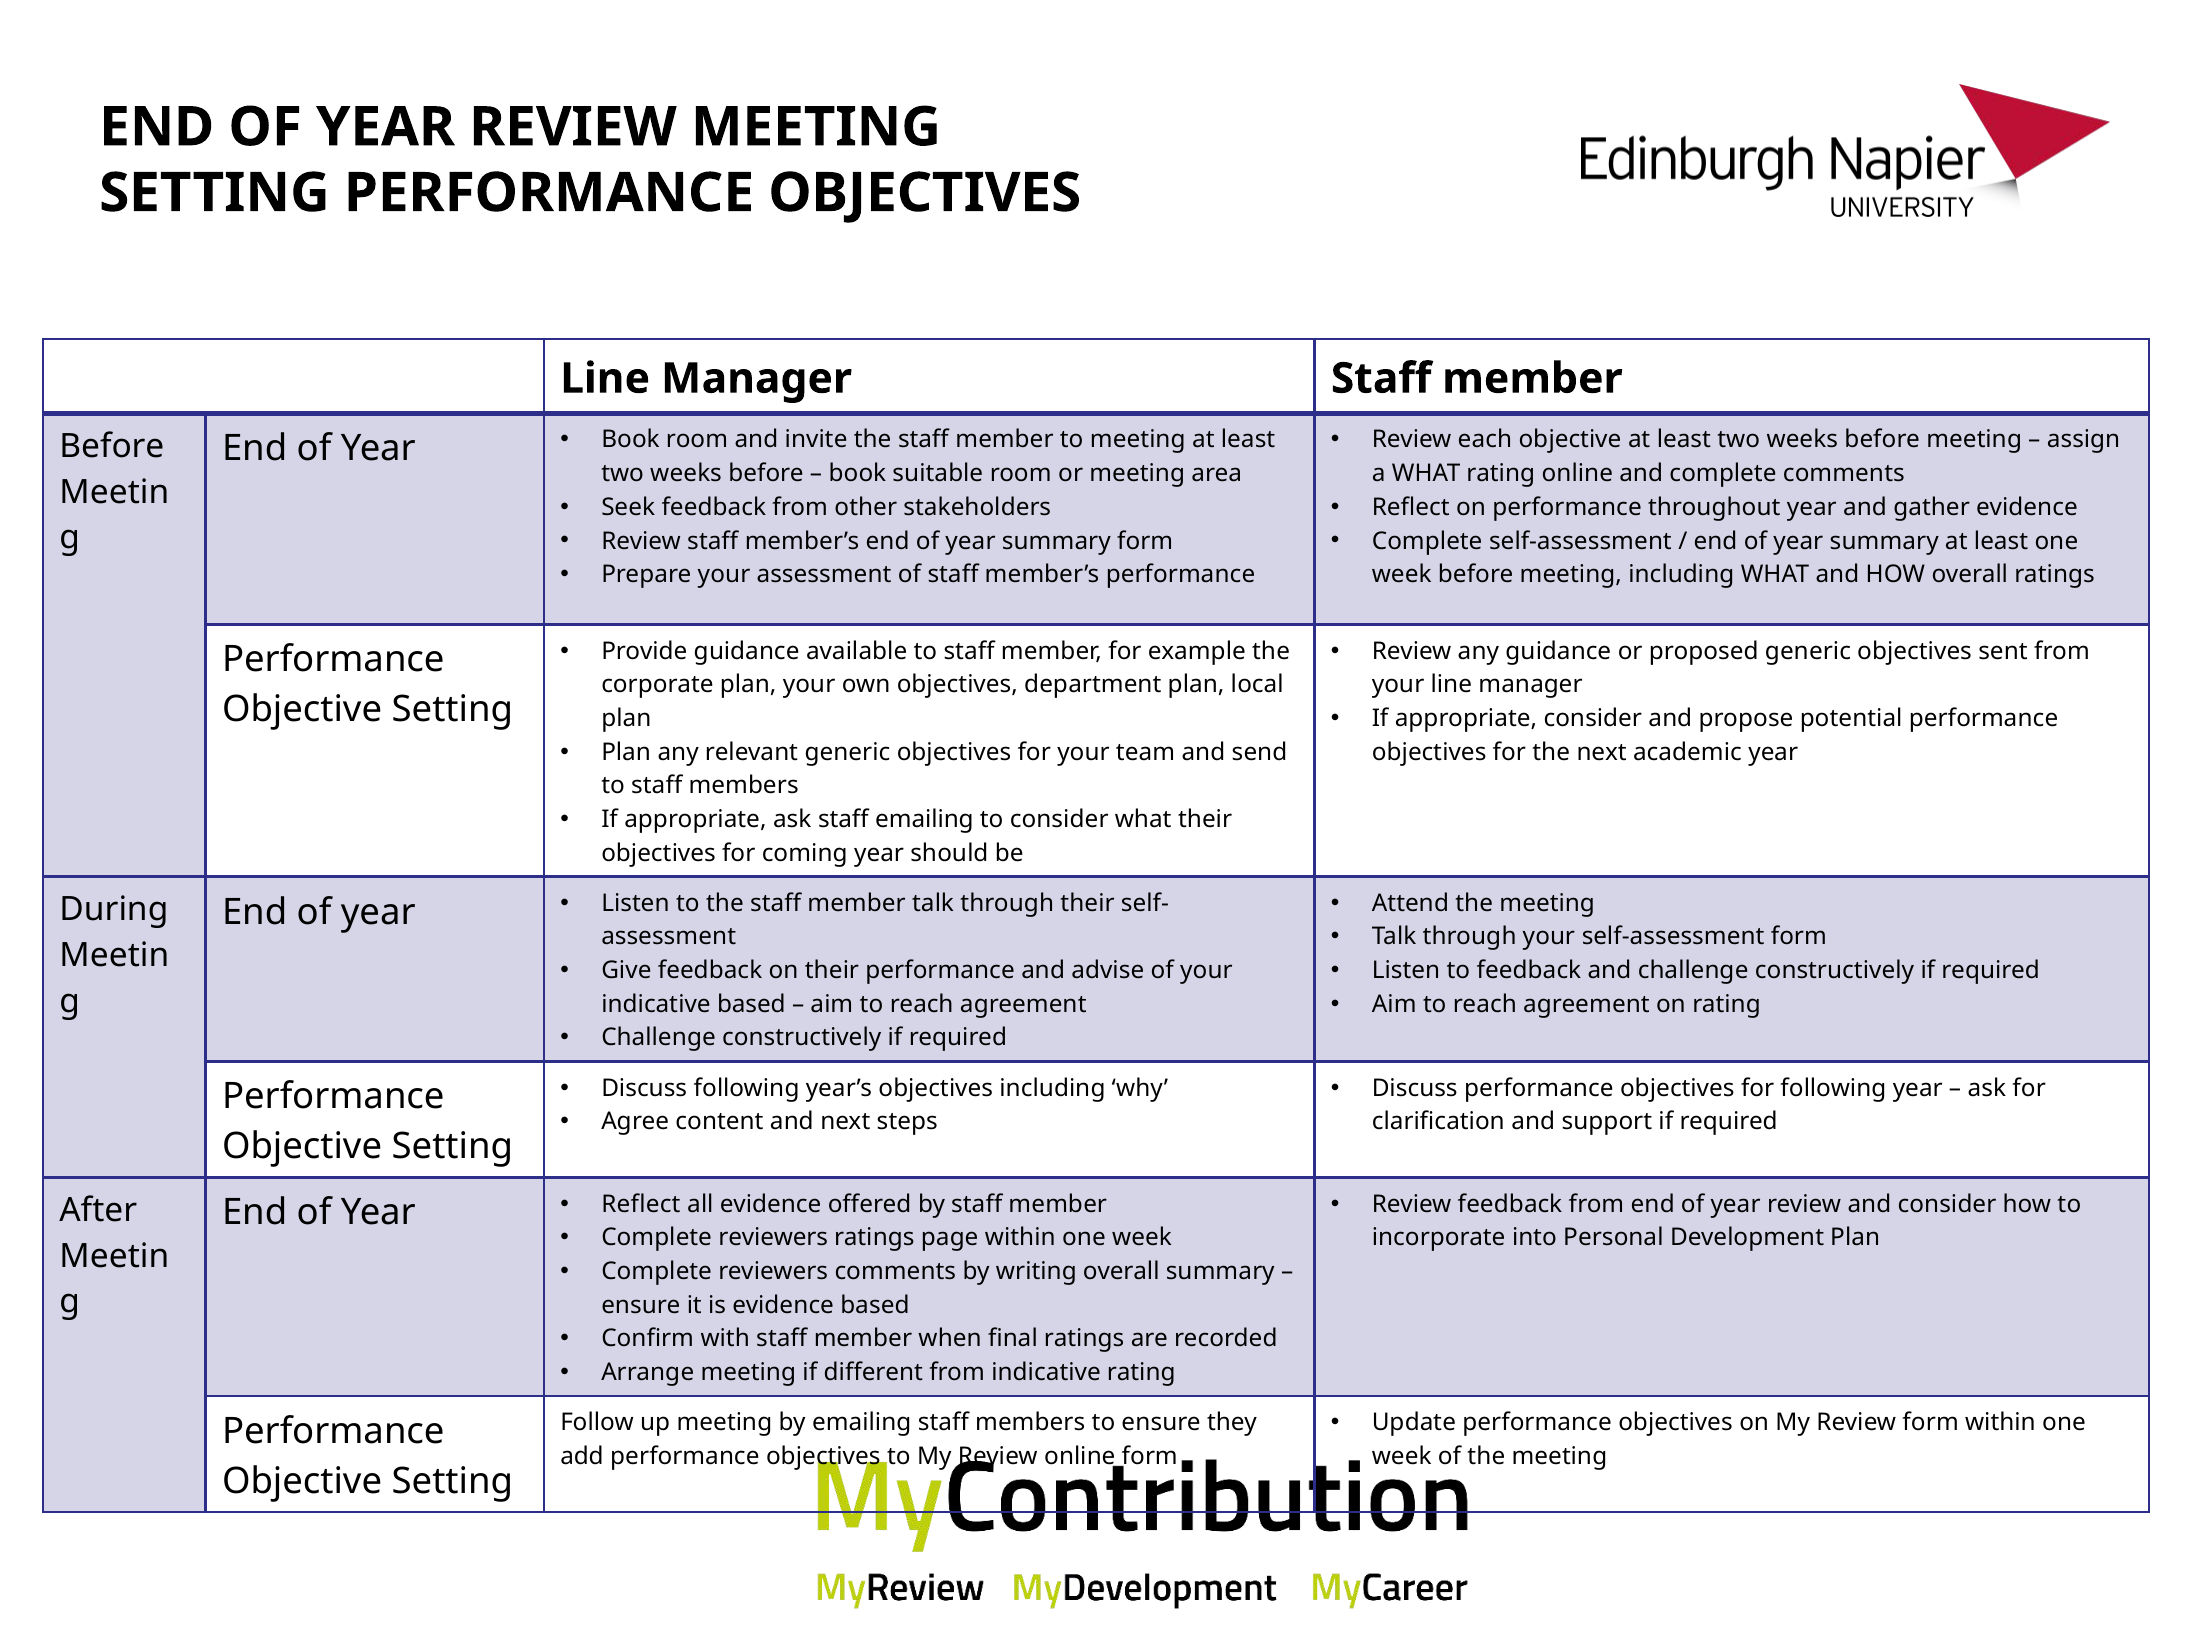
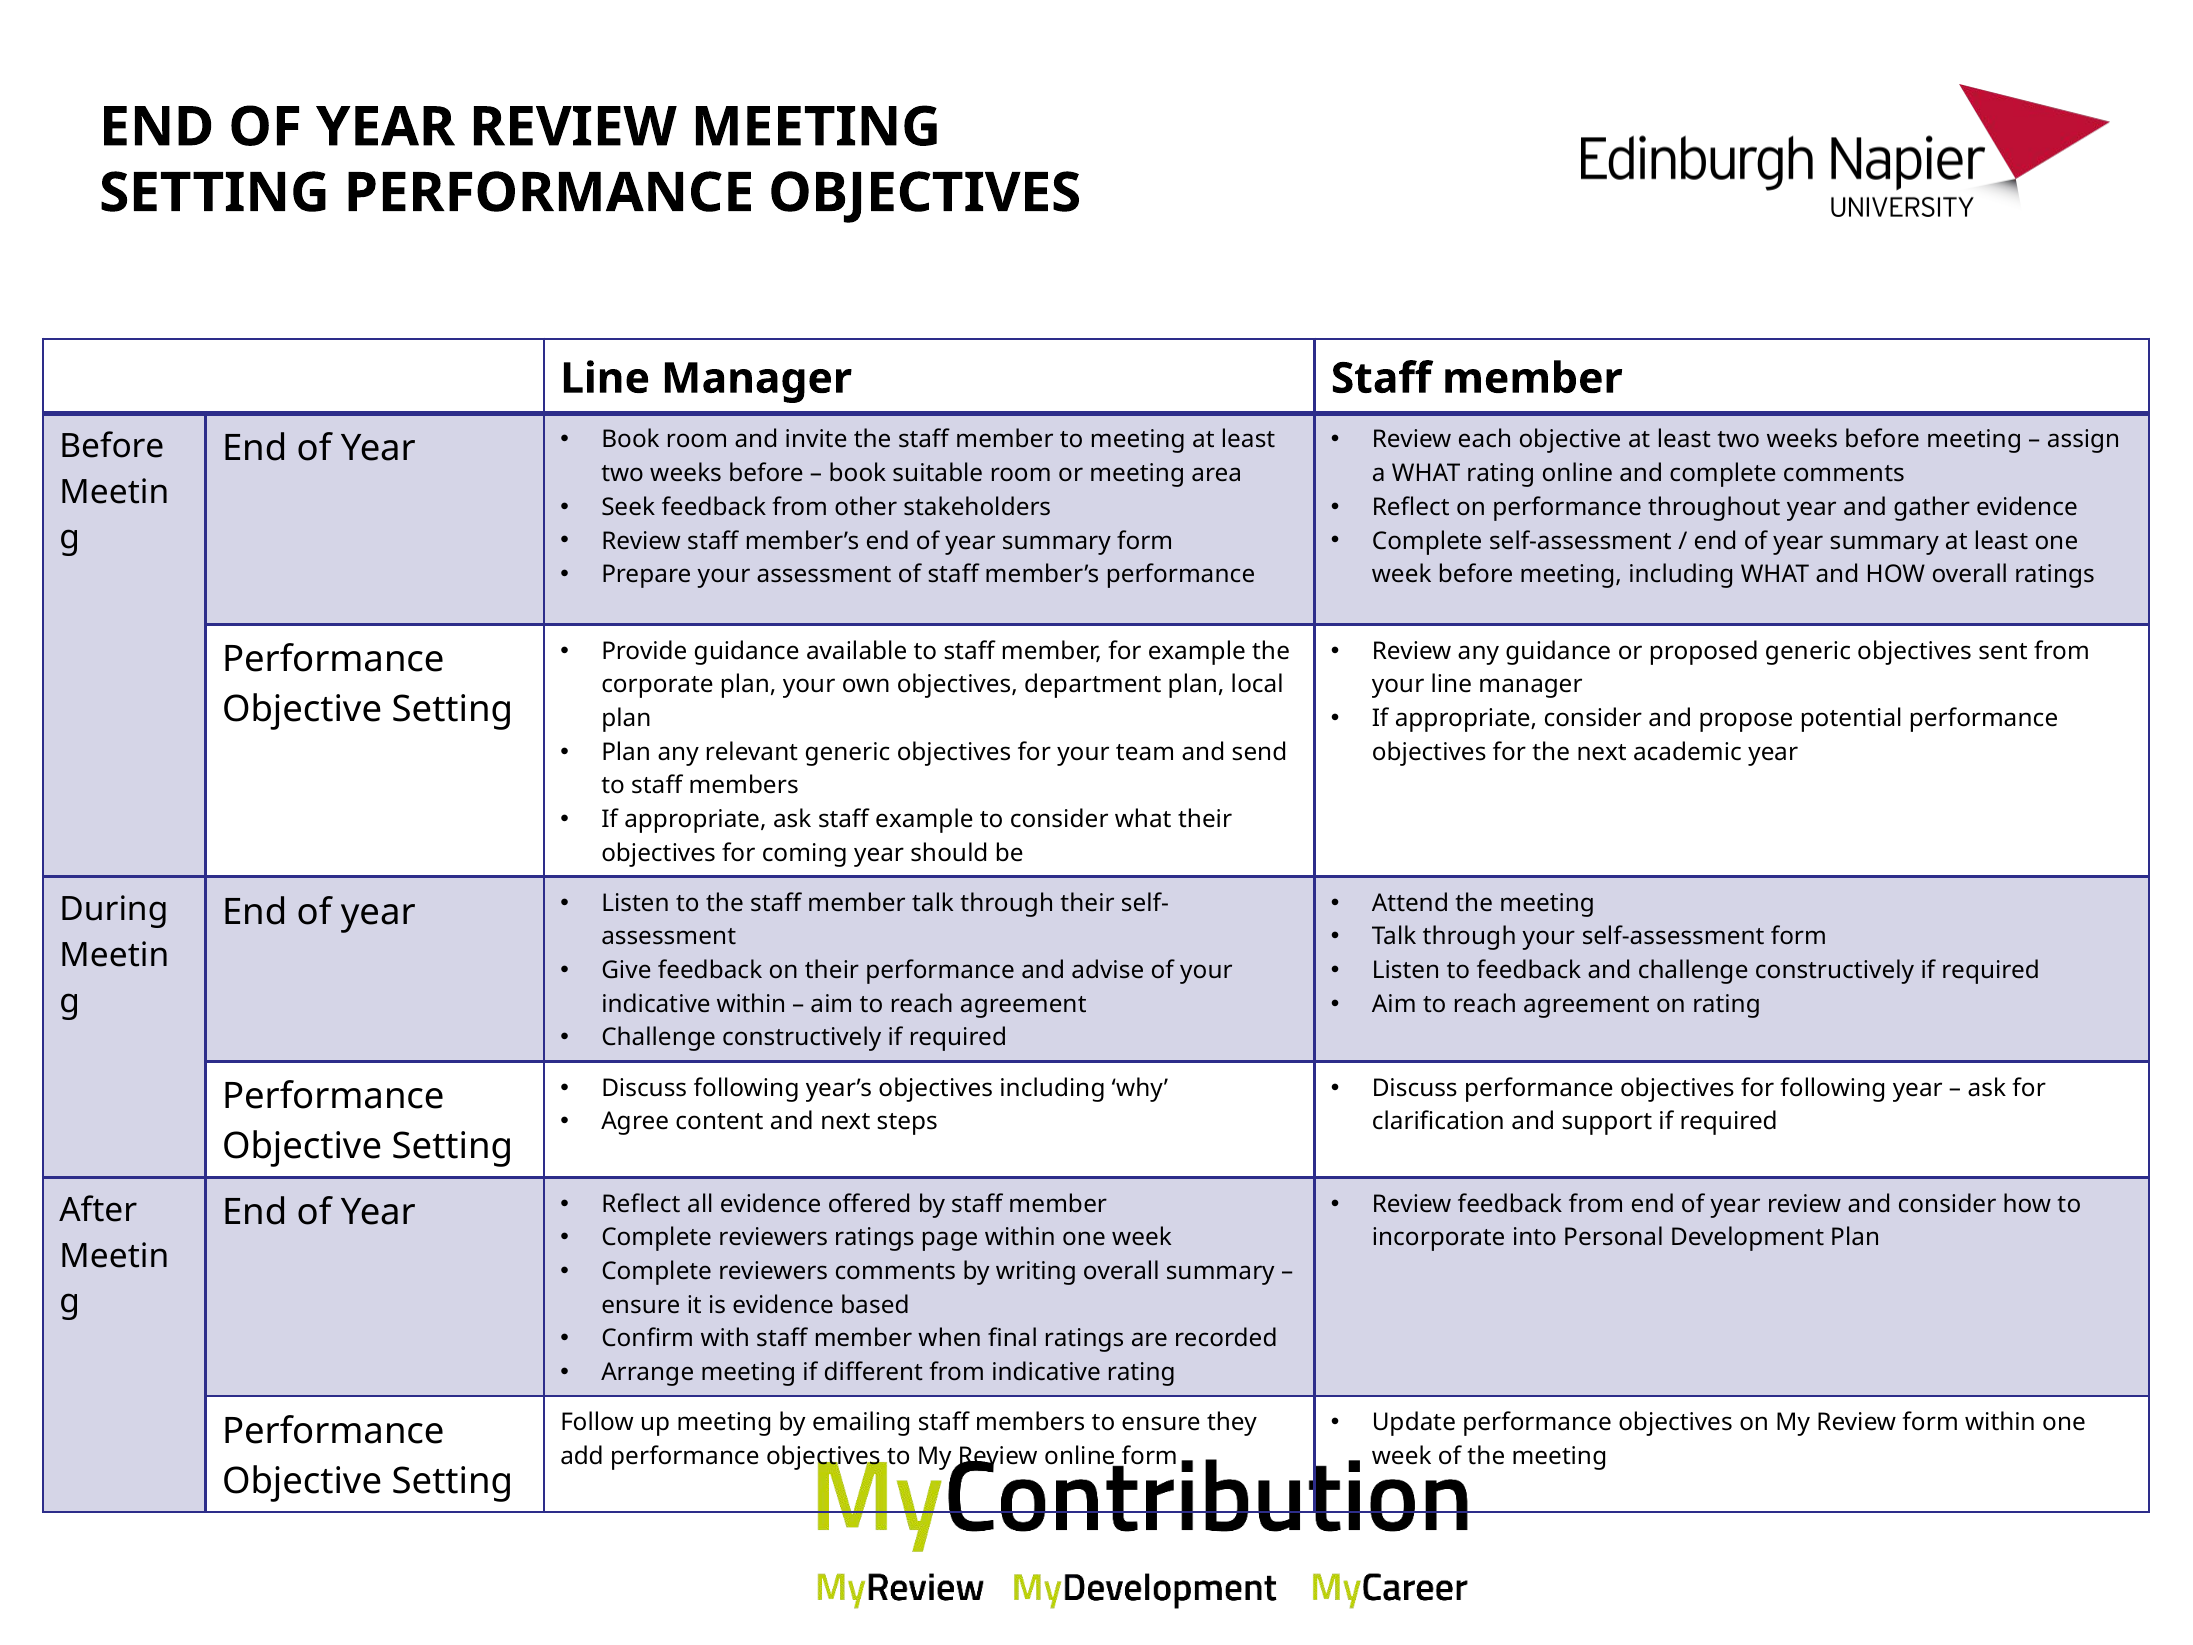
staff emailing: emailing -> example
indicative based: based -> within
